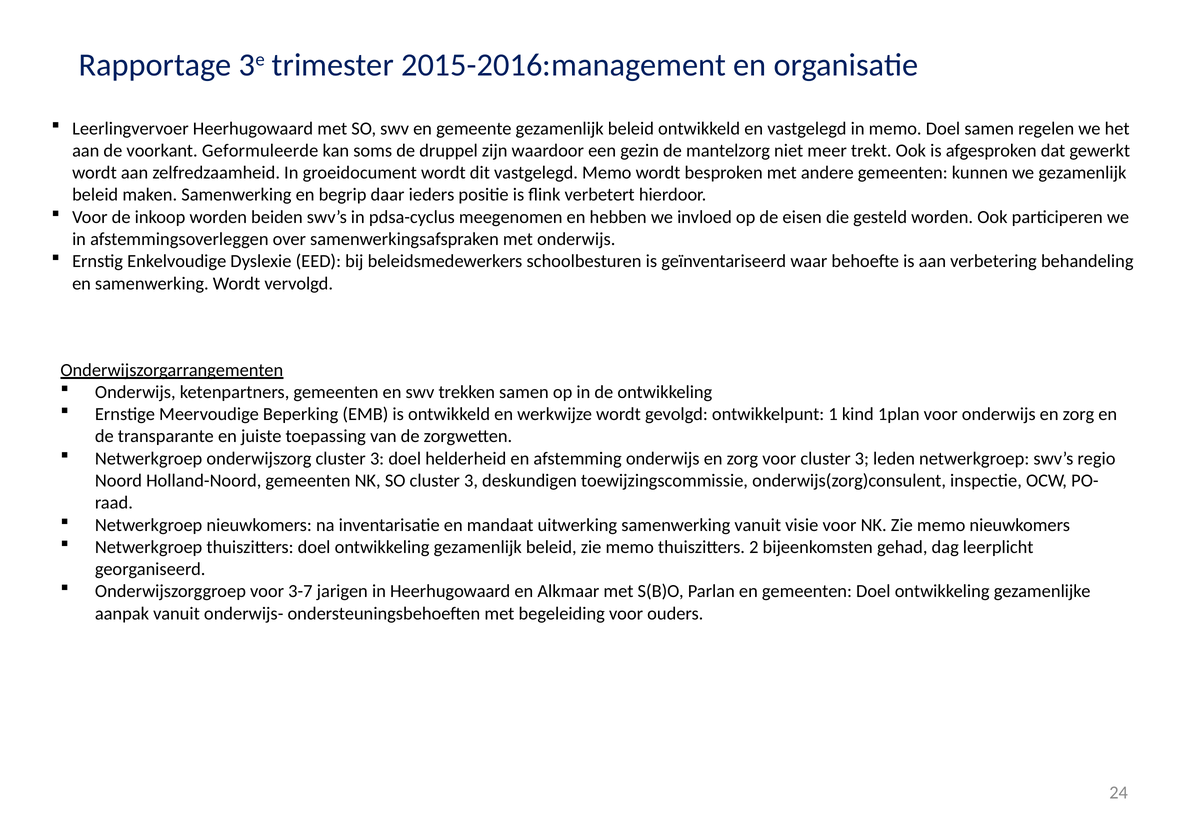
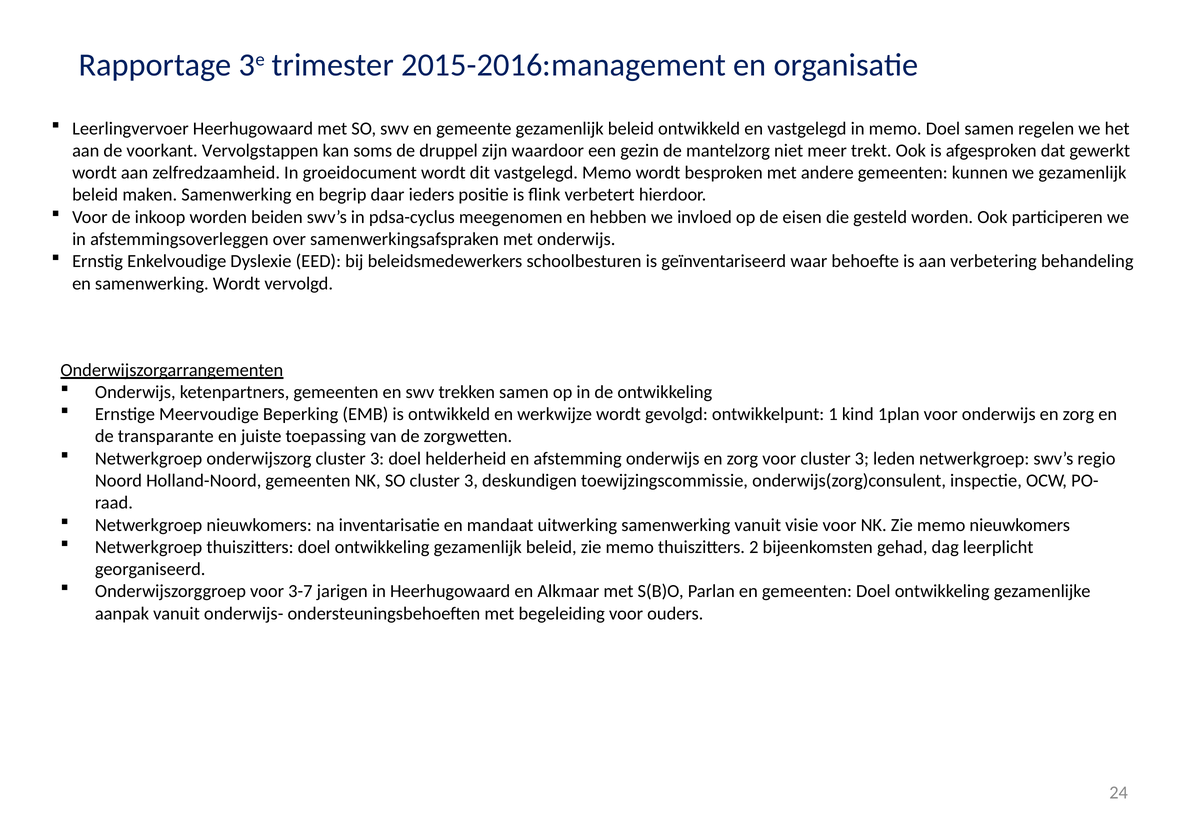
Geformuleerde: Geformuleerde -> Vervolgstappen
